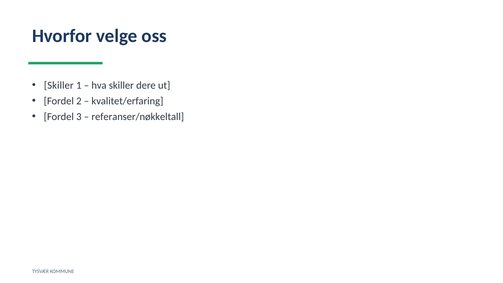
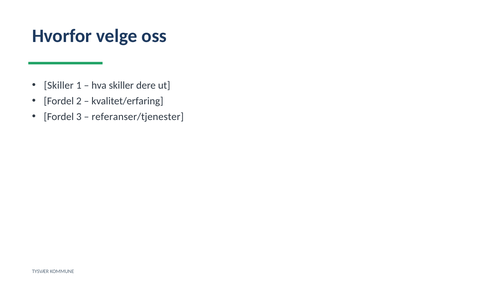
referanser/nøkkeltall: referanser/nøkkeltall -> referanser/tjenester
